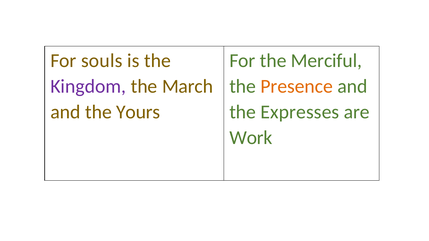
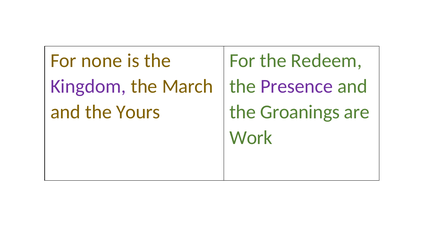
souls: souls -> none
Merciful: Merciful -> Redeem
Presence colour: orange -> purple
Expresses: Expresses -> Groanings
